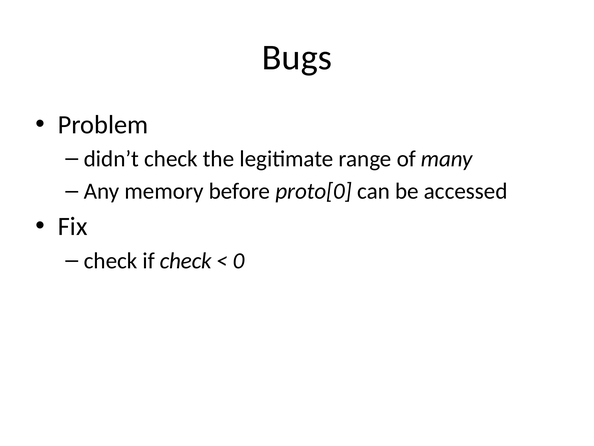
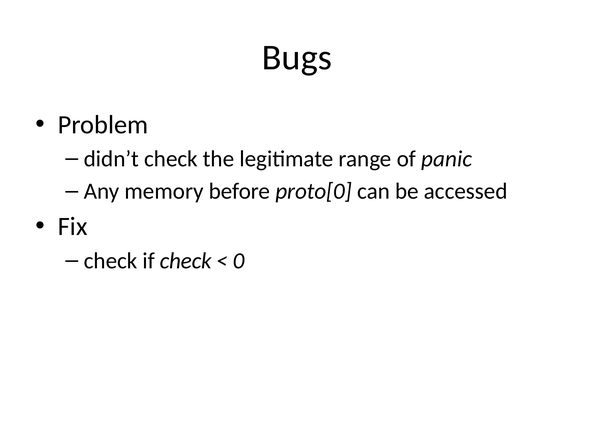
many: many -> panic
